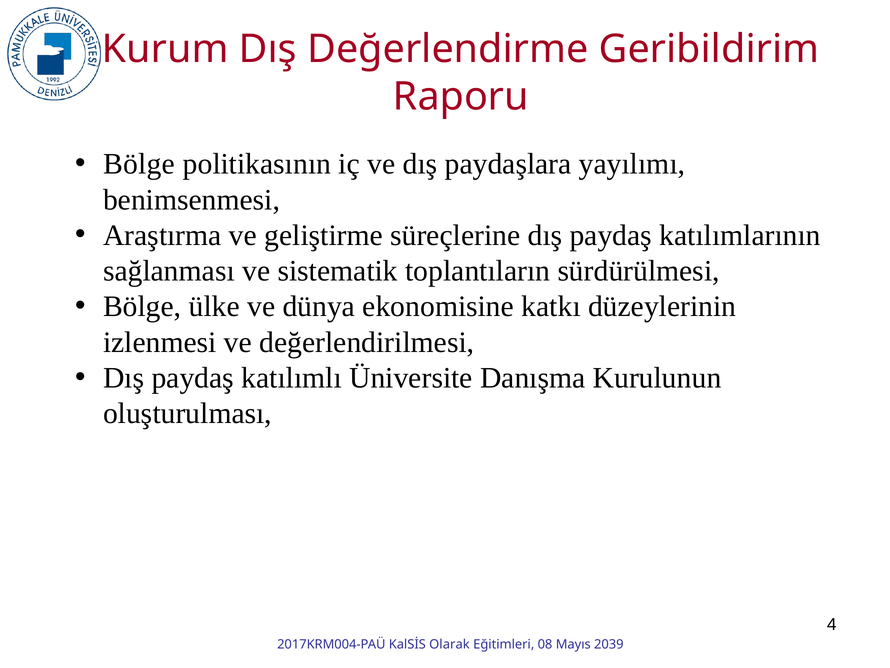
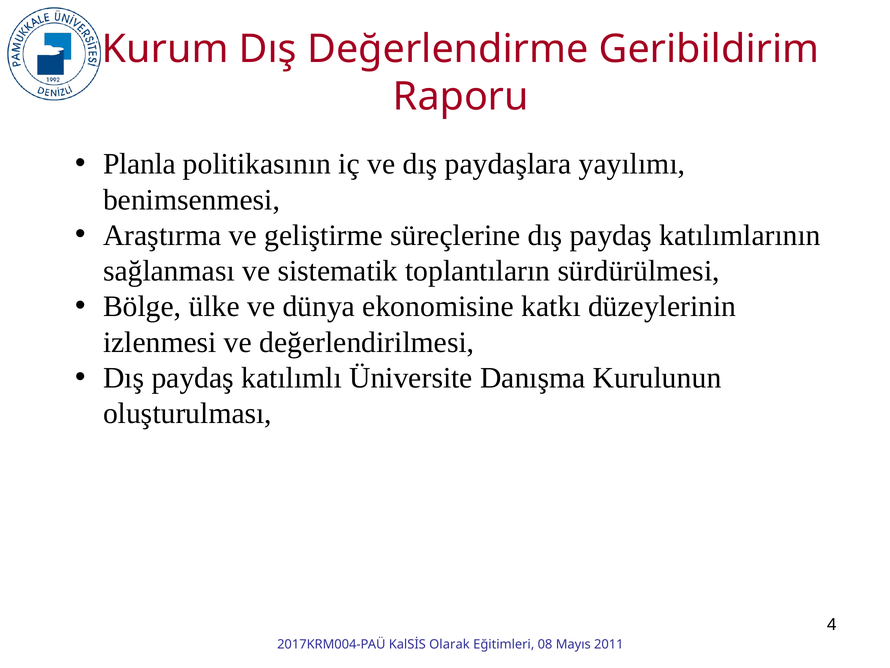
Bölge at (139, 164): Bölge -> Planla
2039: 2039 -> 2011
